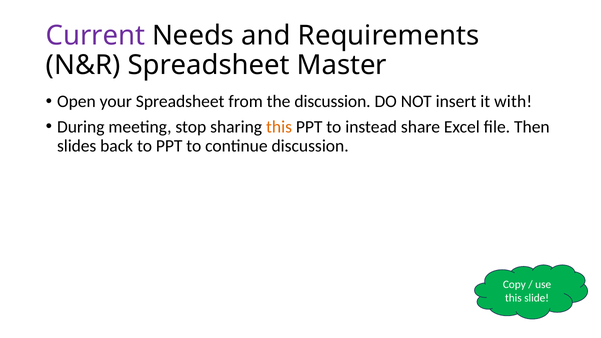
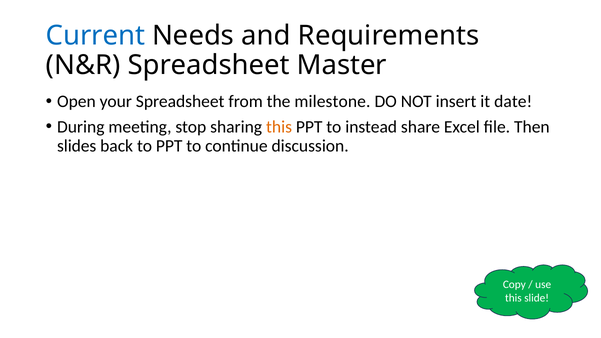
Current colour: purple -> blue
the discussion: discussion -> milestone
with: with -> date
